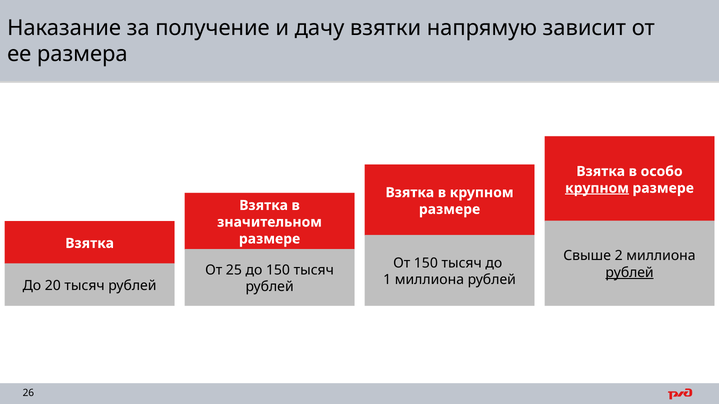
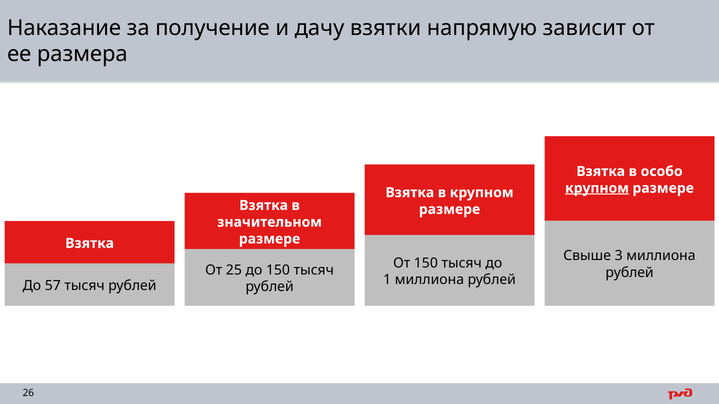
2: 2 -> 3
рублей at (630, 273) underline: present -> none
20: 20 -> 57
